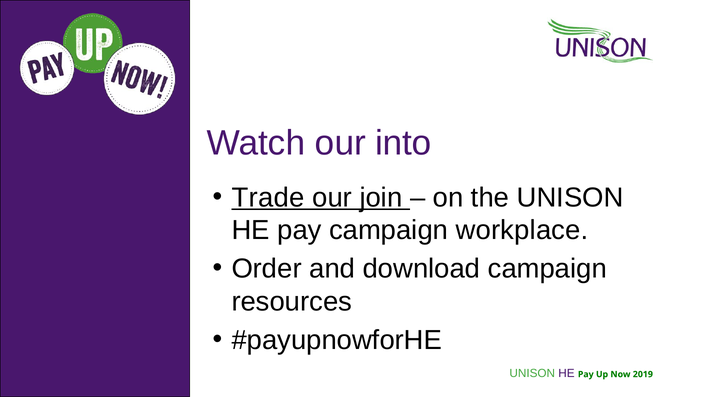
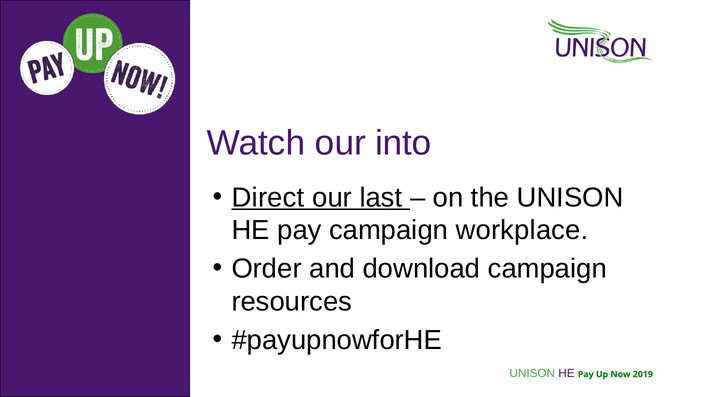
Trade: Trade -> Direct
join: join -> last
